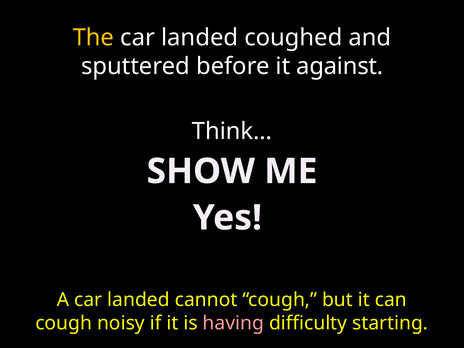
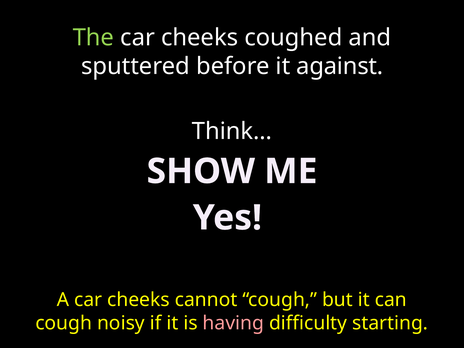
The colour: yellow -> light green
landed at (200, 38): landed -> cheeks
A car landed: landed -> cheeks
